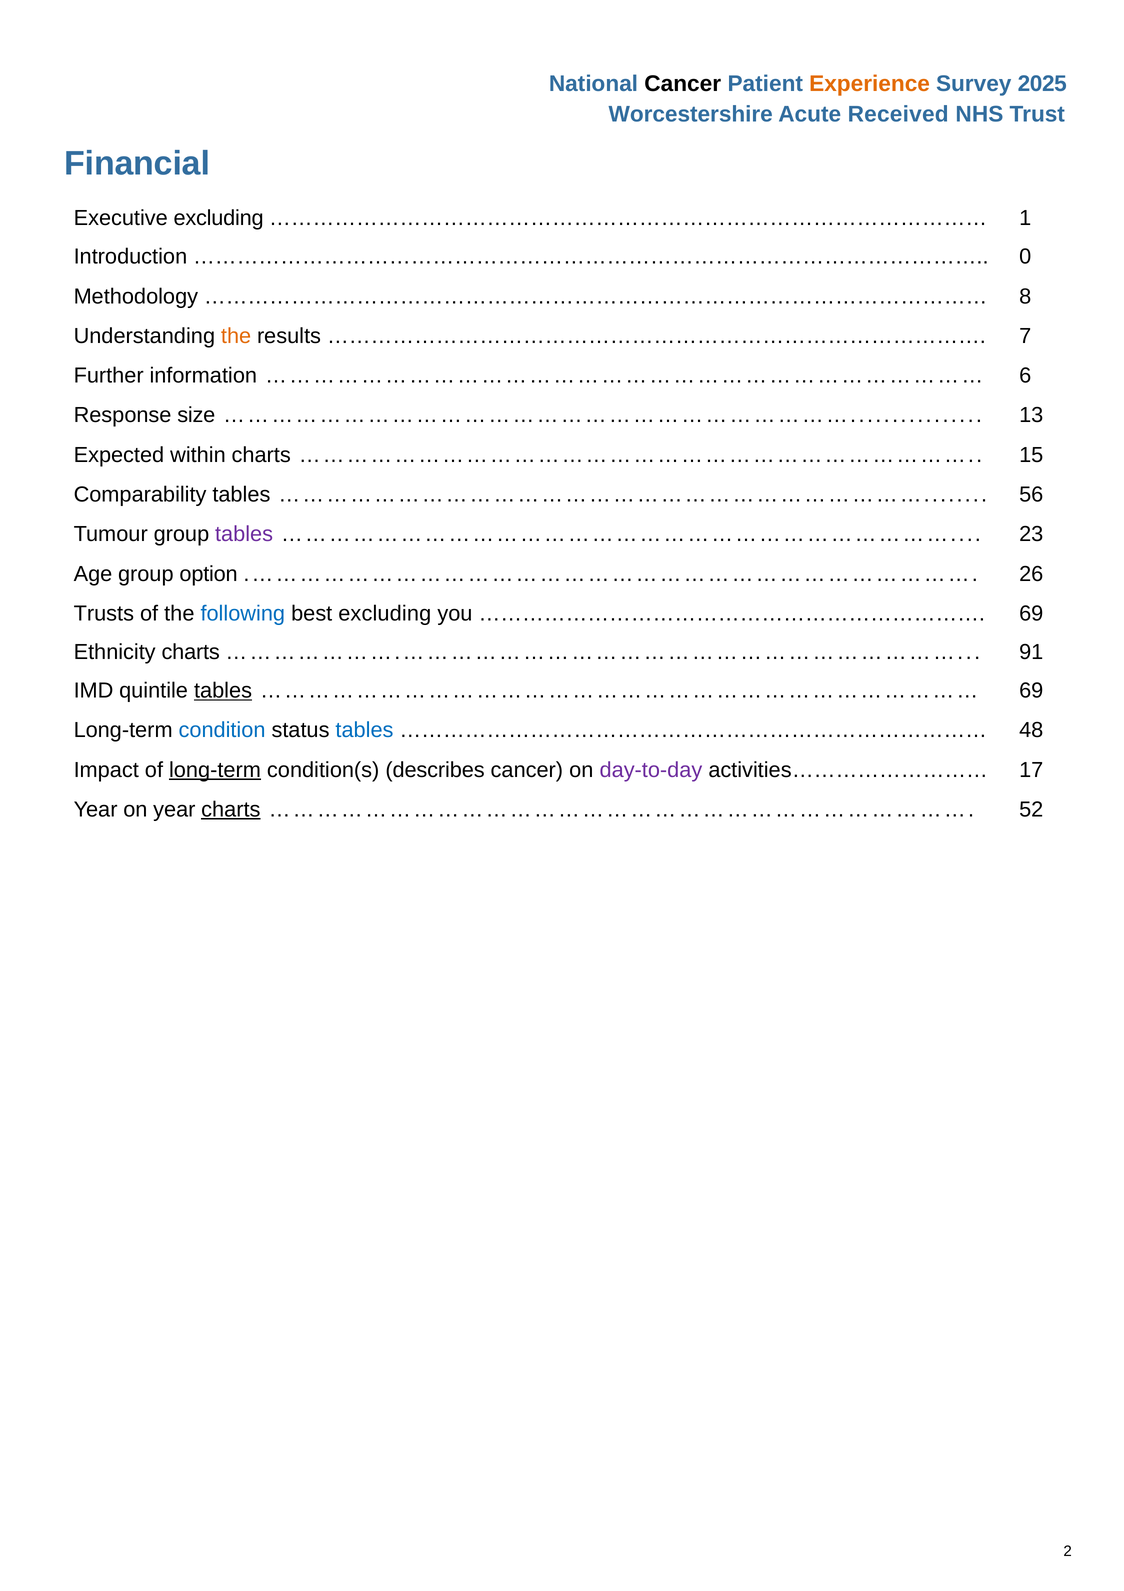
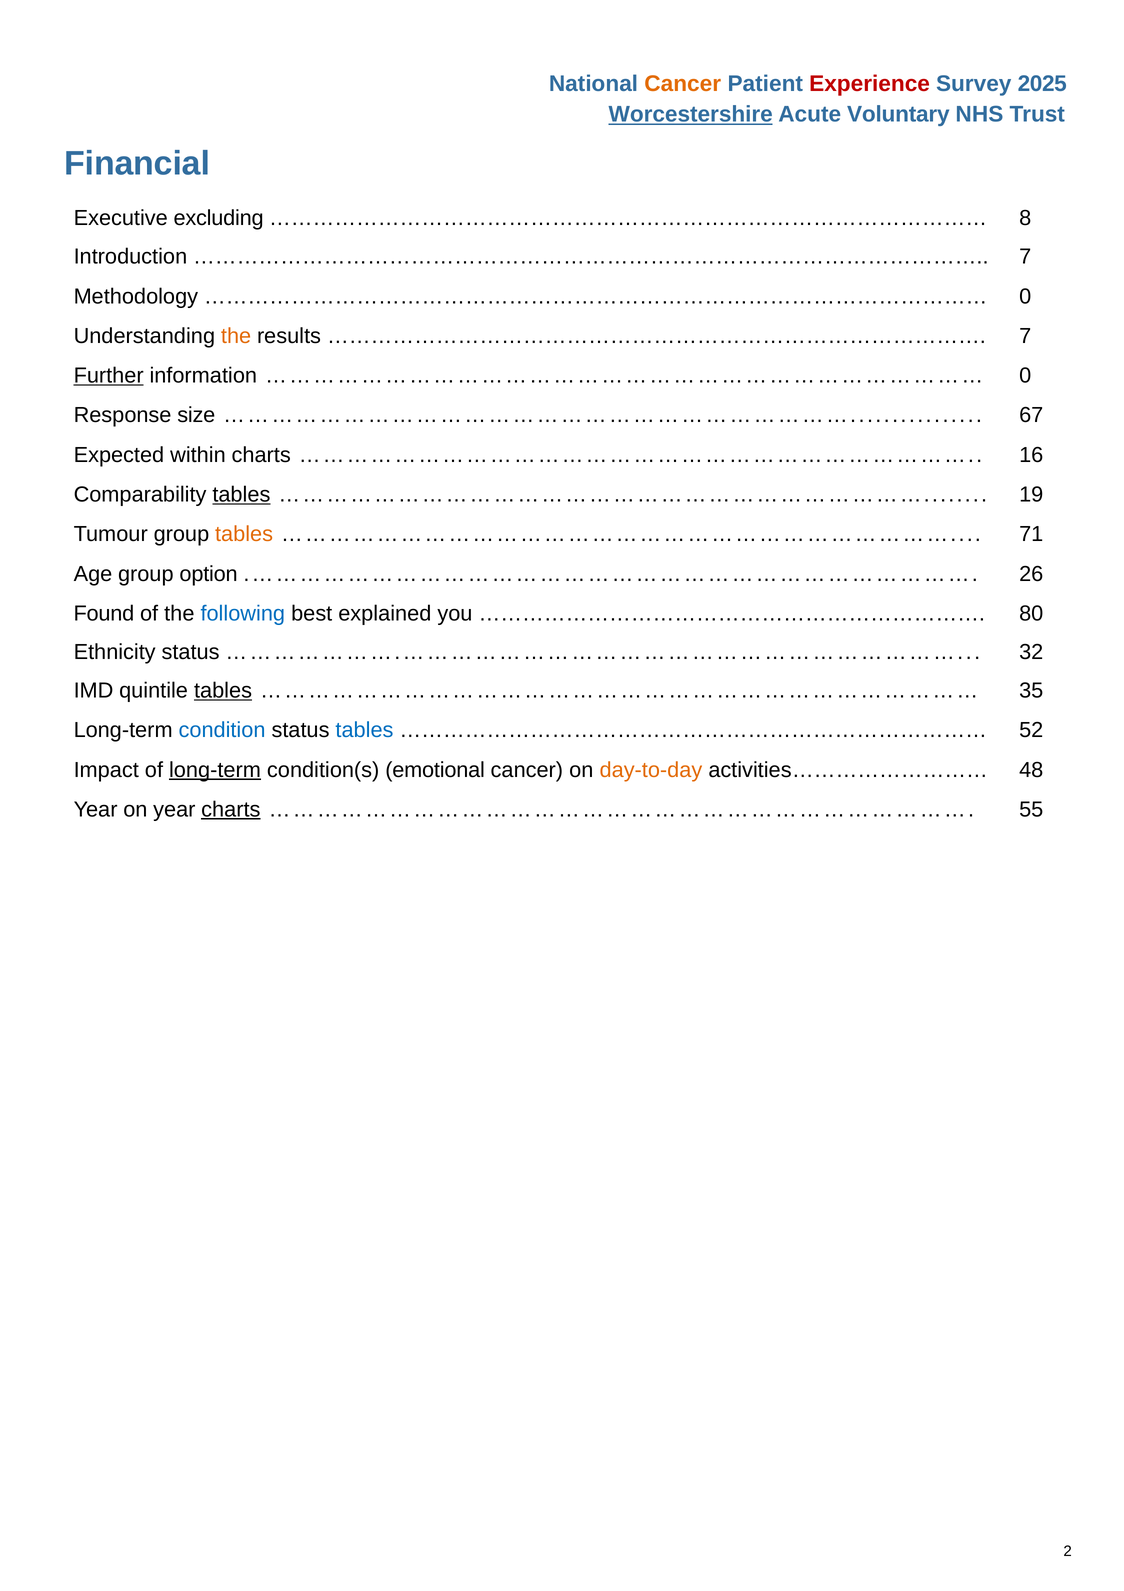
Cancer at (683, 84) colour: black -> orange
Experience colour: orange -> red
Worcestershire underline: none -> present
Received: Received -> Voluntary
1: 1 -> 8
0 at (1025, 257): 0 -> 7
8 at (1025, 296): 8 -> 0
Further underline: none -> present
6 at (1025, 376): 6 -> 0
13: 13 -> 67
15: 15 -> 16
tables at (241, 494) underline: none -> present
56: 56 -> 19
tables at (244, 534) colour: purple -> orange
23: 23 -> 71
Trusts: Trusts -> Found
best excluding: excluding -> explained
69 at (1031, 613): 69 -> 80
Ethnicity charts: charts -> status
91: 91 -> 32
69 at (1031, 690): 69 -> 35
48: 48 -> 52
describes: describes -> emotional
day-to-day colour: purple -> orange
17: 17 -> 48
52: 52 -> 55
